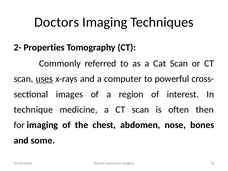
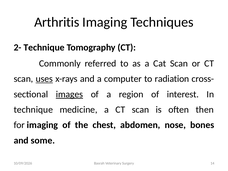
Doctors: Doctors -> Arthritis
2- Properties: Properties -> Technique
powerful: powerful -> radiation
images underline: none -> present
